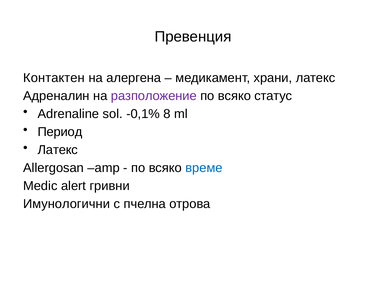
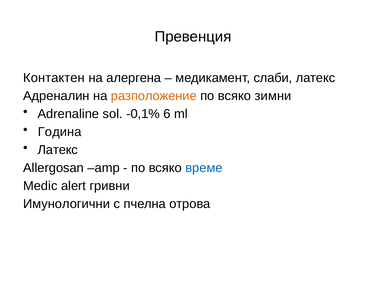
храни: храни -> слаби
разположение colour: purple -> orange
статус: статус -> зимни
8: 8 -> 6
Период: Период -> Година
